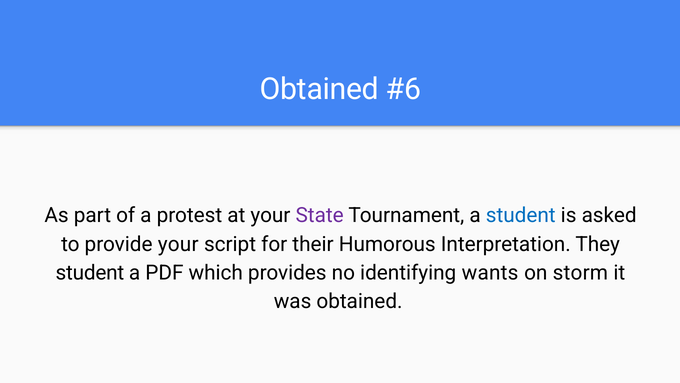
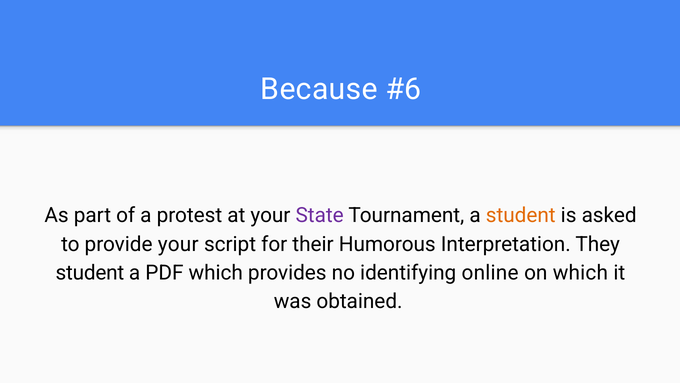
Obtained at (319, 89): Obtained -> Because
student at (521, 215) colour: blue -> orange
wants: wants -> online
on storm: storm -> which
